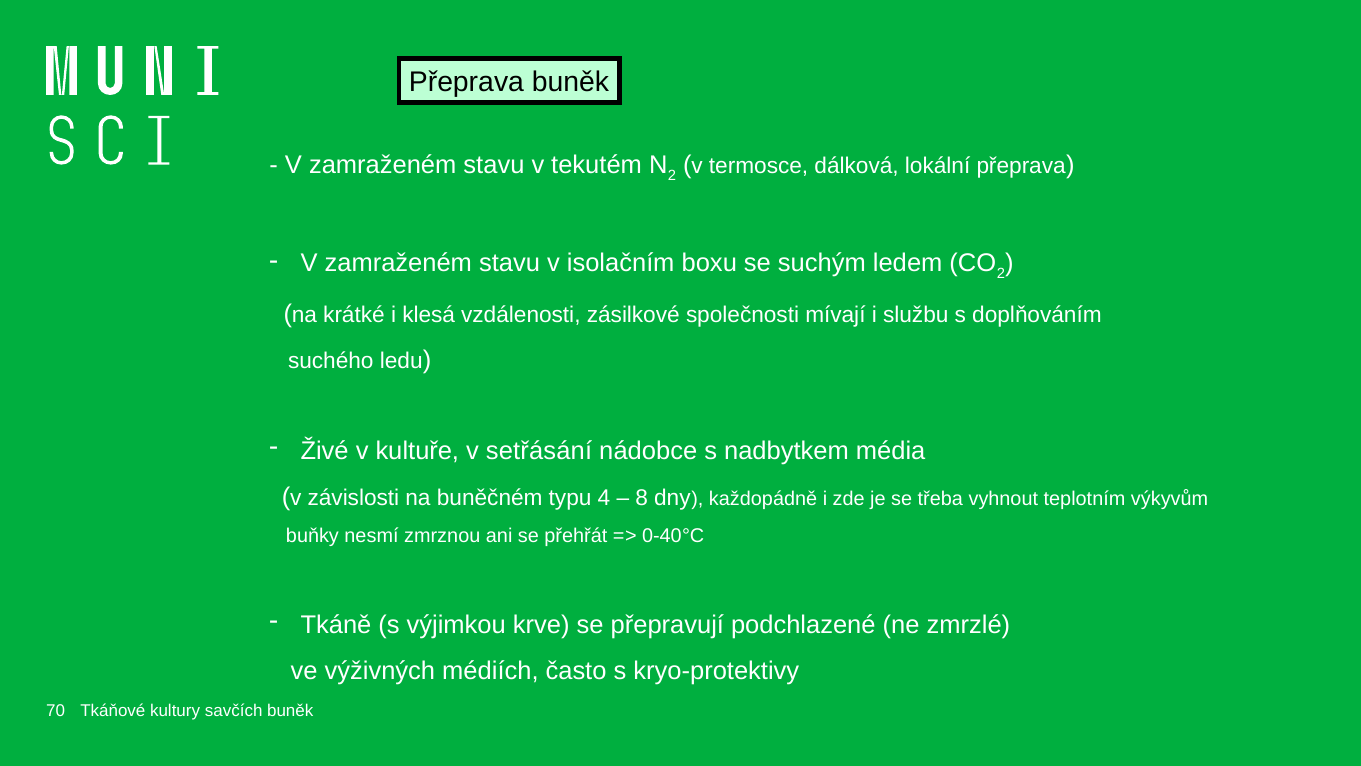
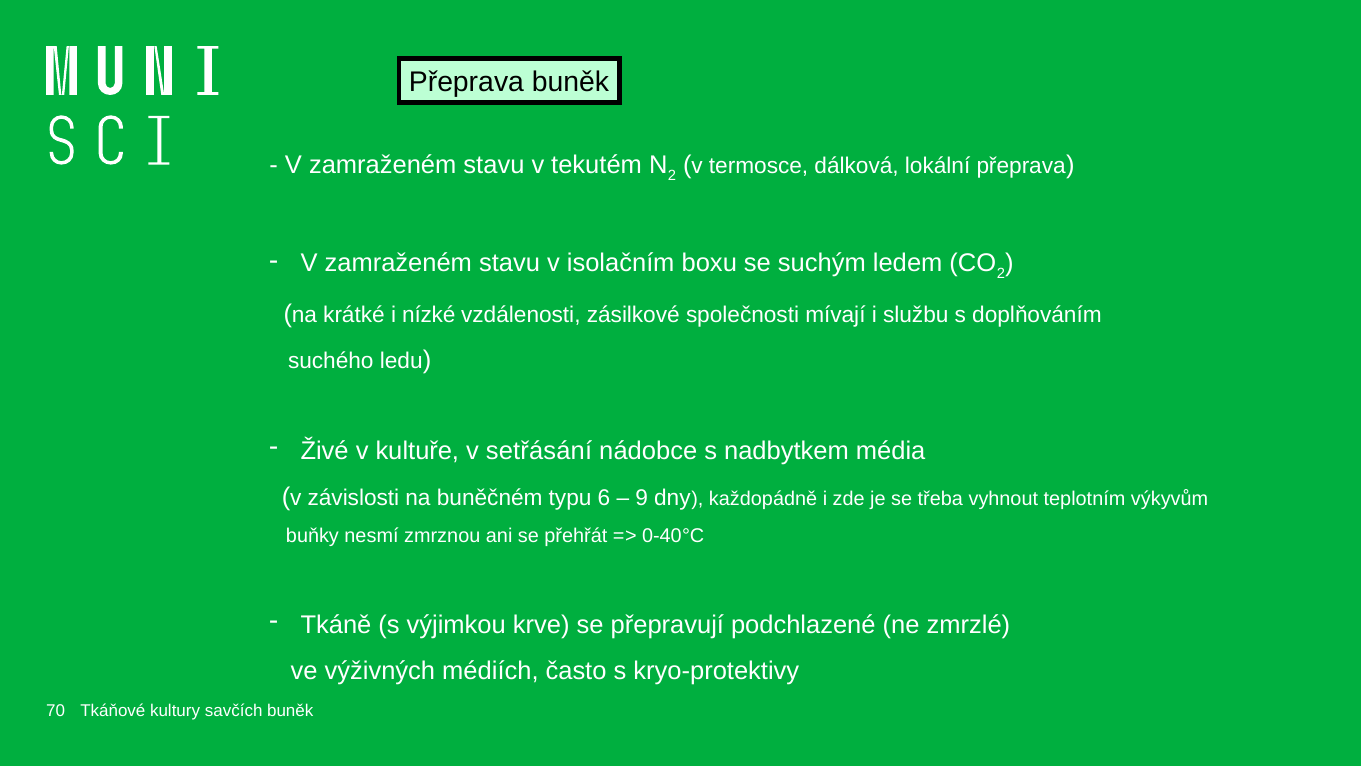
klesá: klesá -> nízké
4: 4 -> 6
8: 8 -> 9
